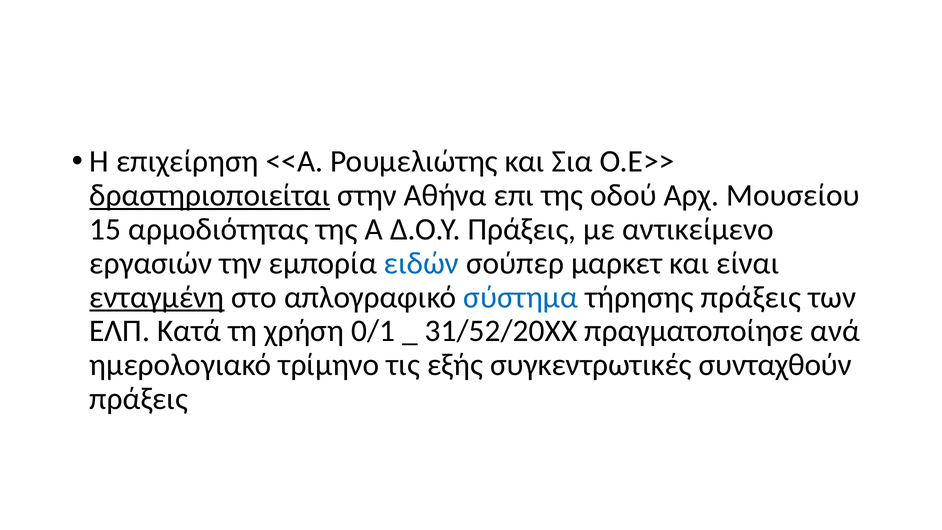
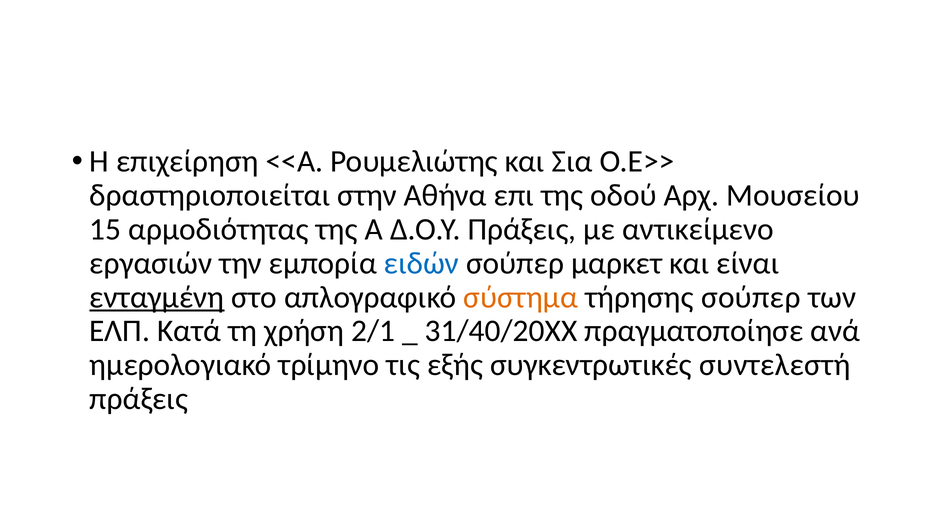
δραστηριοποιείται underline: present -> none
σύστημα colour: blue -> orange
τήρησης πράξεις: πράξεις -> σούπερ
0/1: 0/1 -> 2/1
31/52/20ΧΧ: 31/52/20ΧΧ -> 31/40/20ΧΧ
συνταχθούν: συνταχθούν -> συντελεστή
